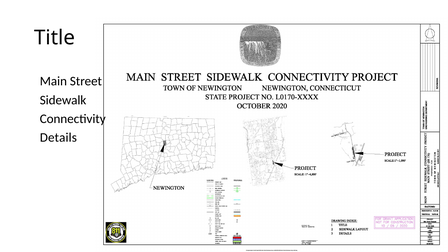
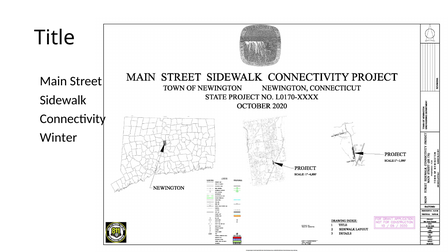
Details: Details -> Winter
